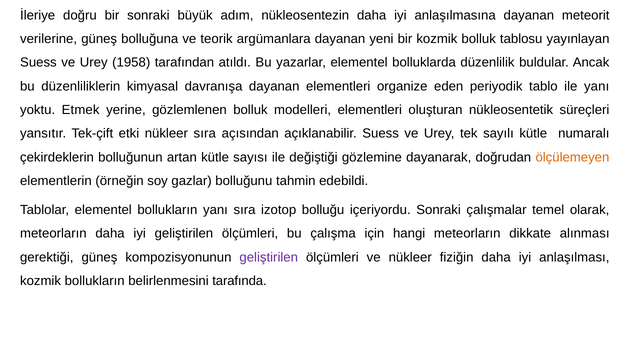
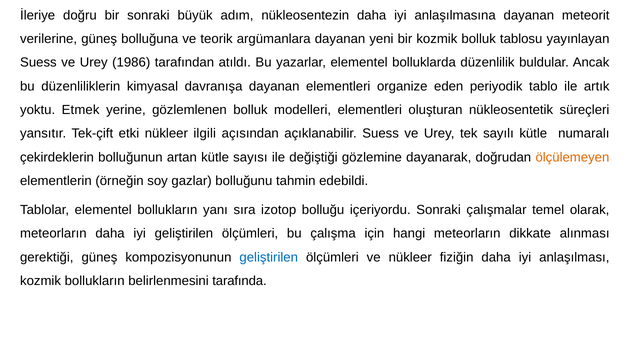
1958: 1958 -> 1986
ile yanı: yanı -> artık
nükleer sıra: sıra -> ilgili
geliştirilen at (269, 257) colour: purple -> blue
